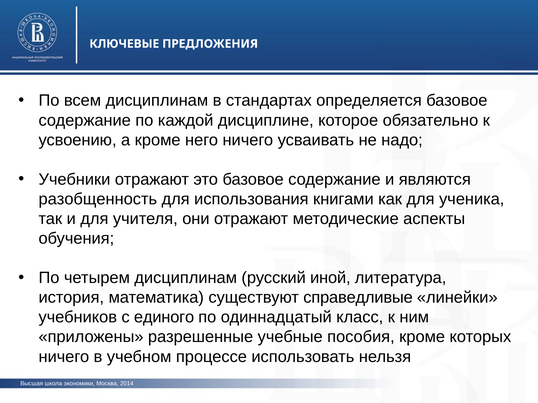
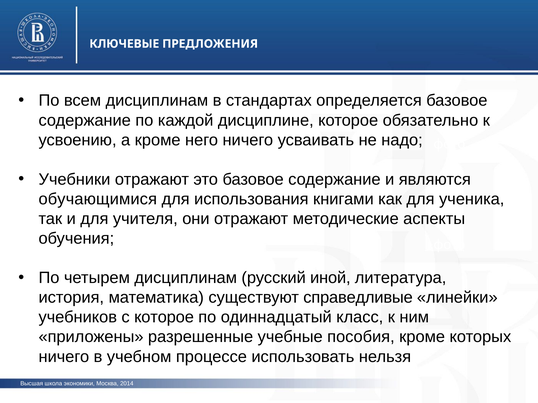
разобщенность: разобщенность -> обучающимися
с единого: единого -> которое
